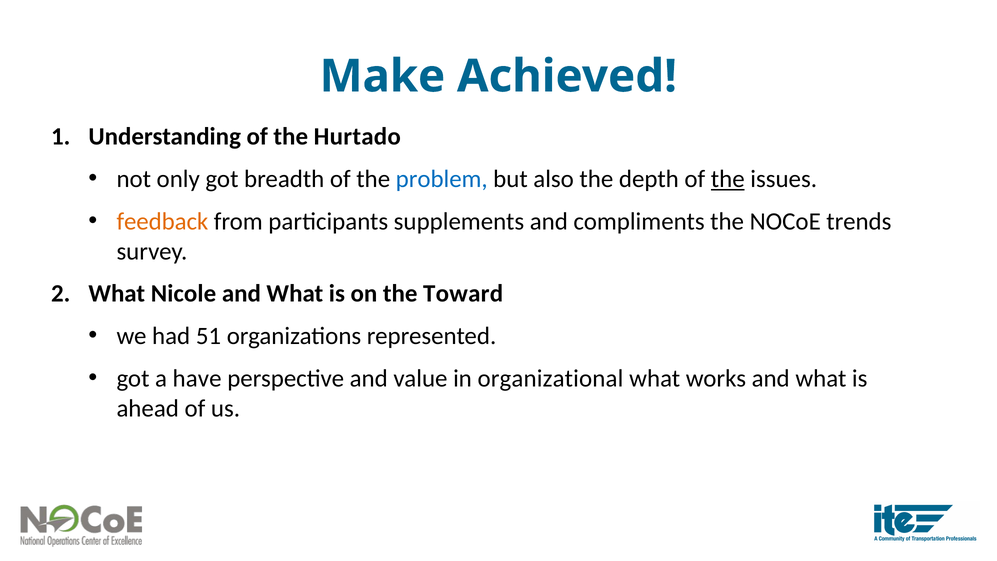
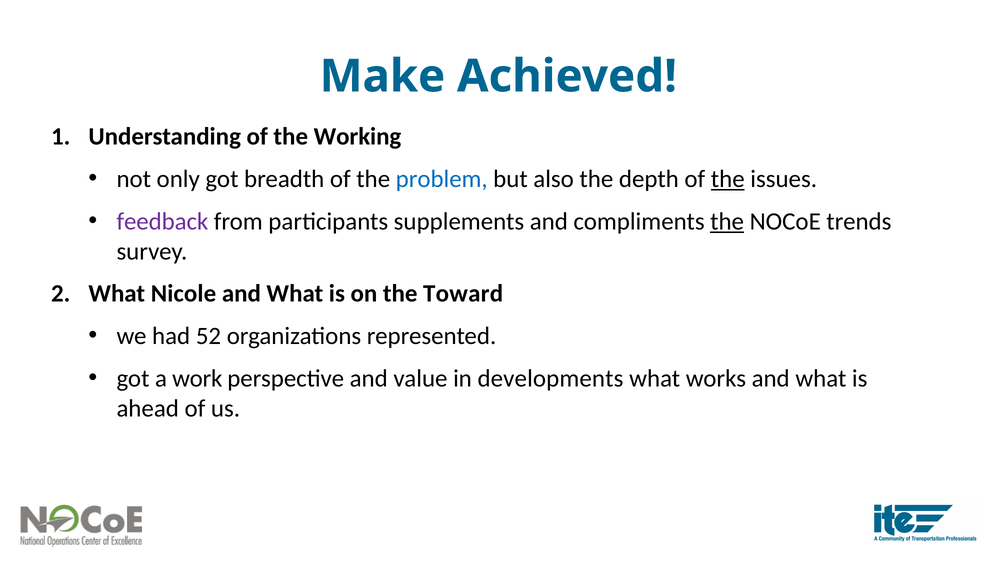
Hurtado: Hurtado -> Working
feedback colour: orange -> purple
the at (727, 221) underline: none -> present
51: 51 -> 52
have: have -> work
organizational: organizational -> developments
